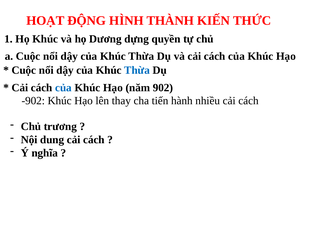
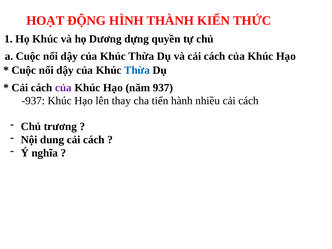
của at (63, 88) colour: blue -> purple
902: 902 -> 937
-902: -902 -> -937
